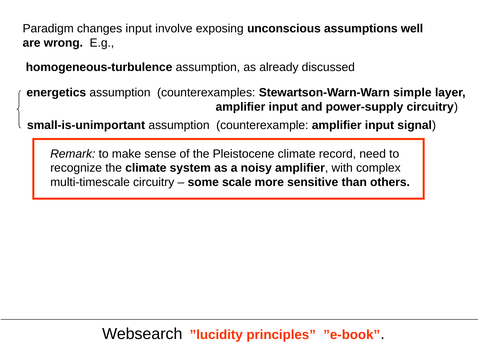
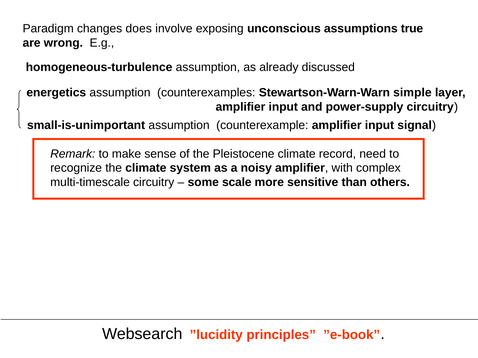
changes input: input -> does
well: well -> true
